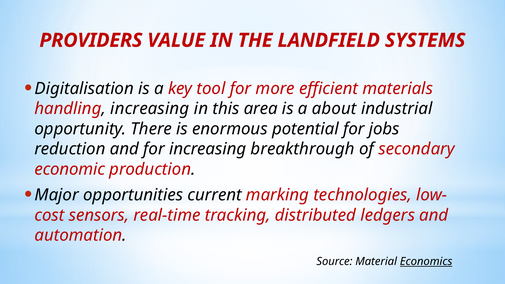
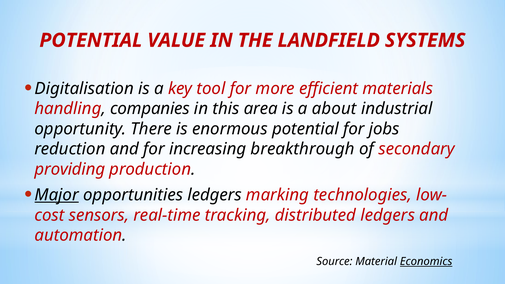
PROVIDERS at (91, 40): PROVIDERS -> POTENTIAL
handling increasing: increasing -> companies
economic: economic -> providing
Major underline: none -> present
opportunities current: current -> ledgers
